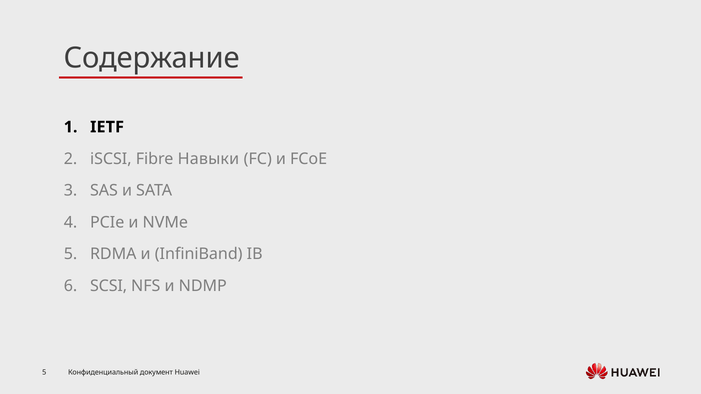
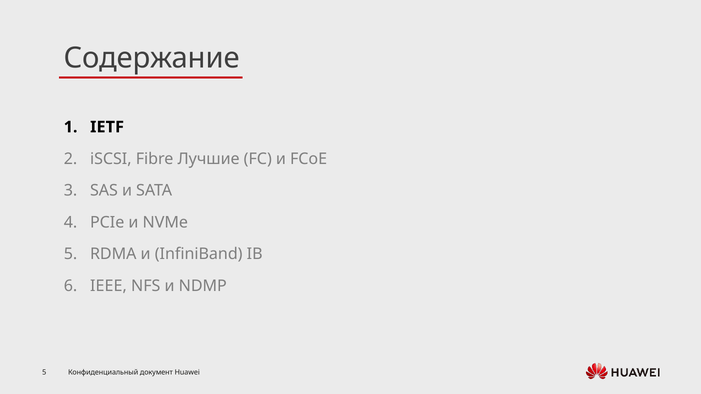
Навыки: Навыки -> Лучшие
SCSI: SCSI -> IEEE
